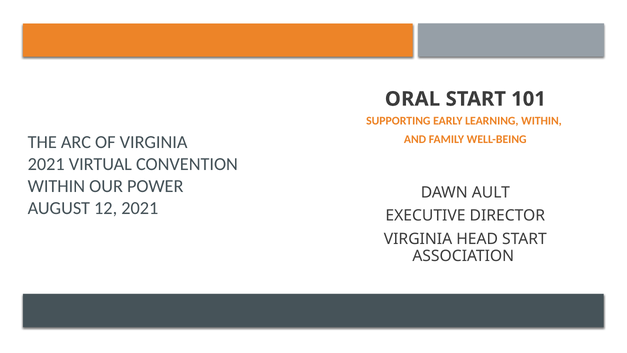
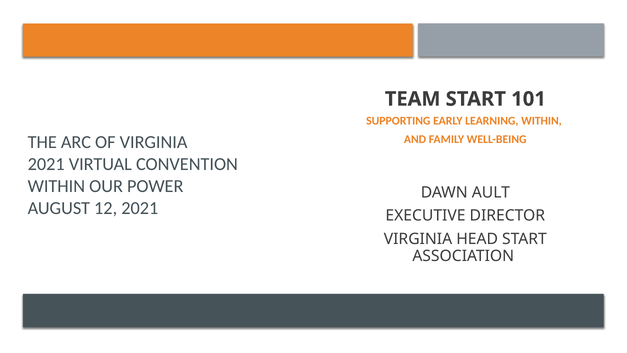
ORAL: ORAL -> TEAM
